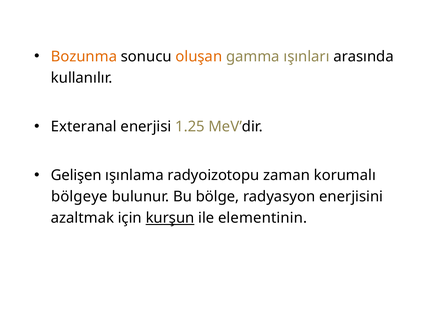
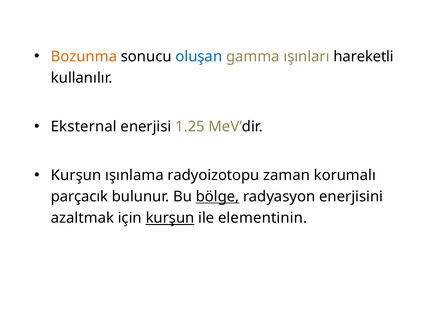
oluşan colour: orange -> blue
arasında: arasında -> hareketli
Exteranal: Exteranal -> Eksternal
Gelişen at (76, 176): Gelişen -> Kurşun
bölgeye: bölgeye -> parçacık
bölge underline: none -> present
